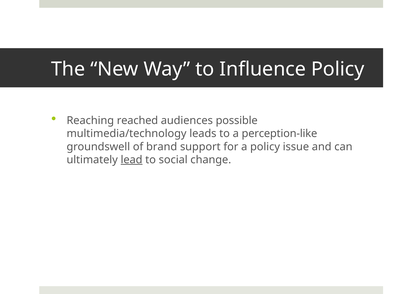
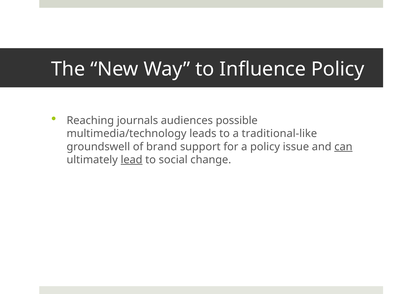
reached: reached -> journals
perception-like: perception-like -> traditional-like
can underline: none -> present
